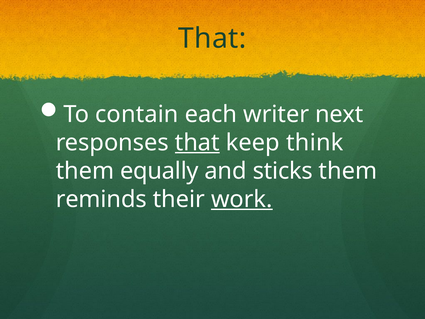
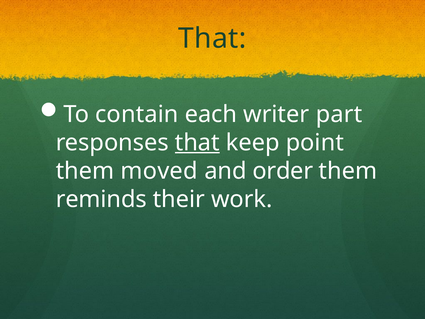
next: next -> part
think: think -> point
equally: equally -> moved
sticks: sticks -> order
work underline: present -> none
